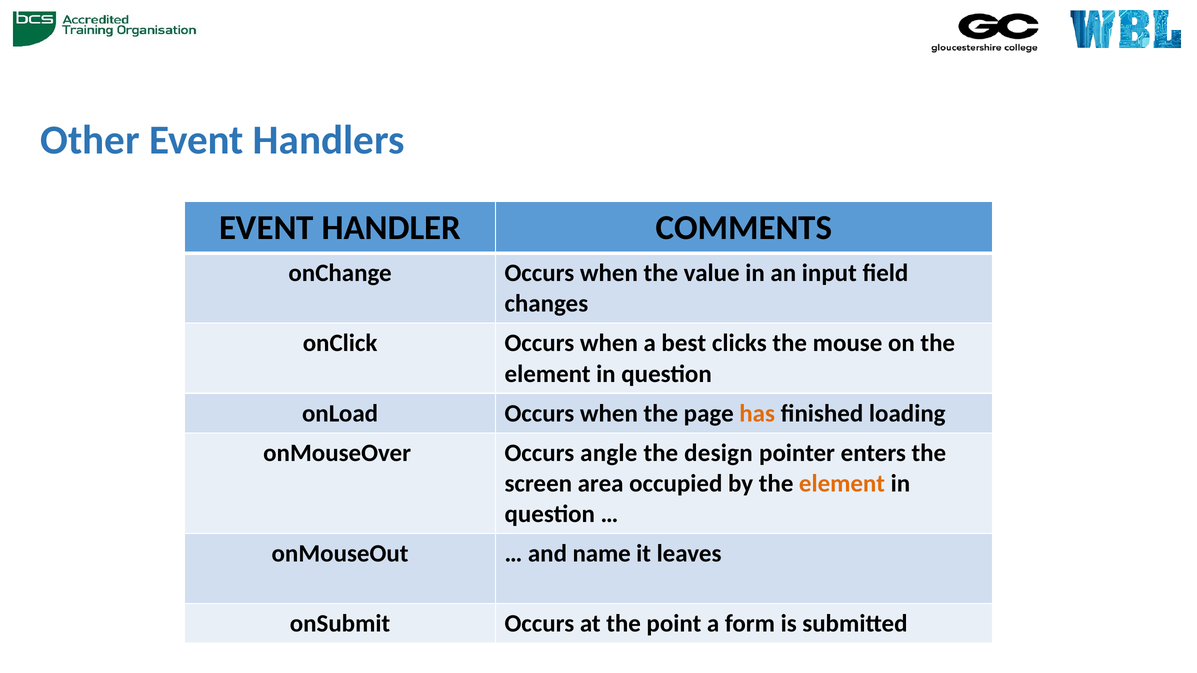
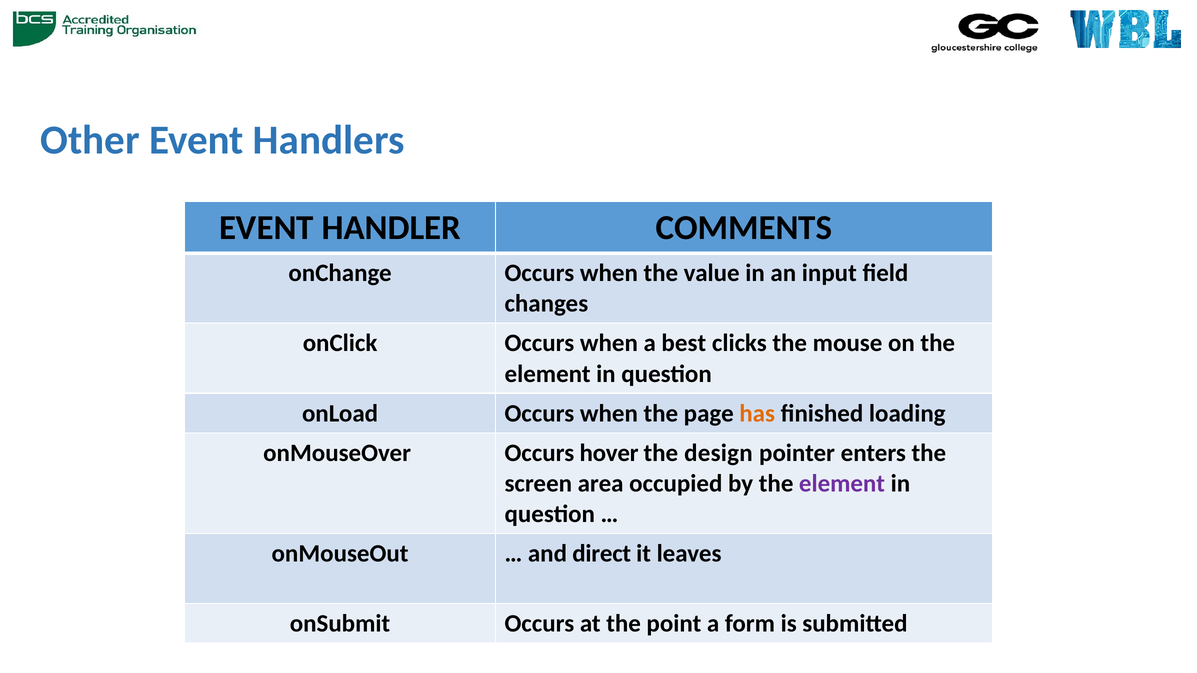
angle: angle -> hover
element at (842, 484) colour: orange -> purple
name: name -> direct
